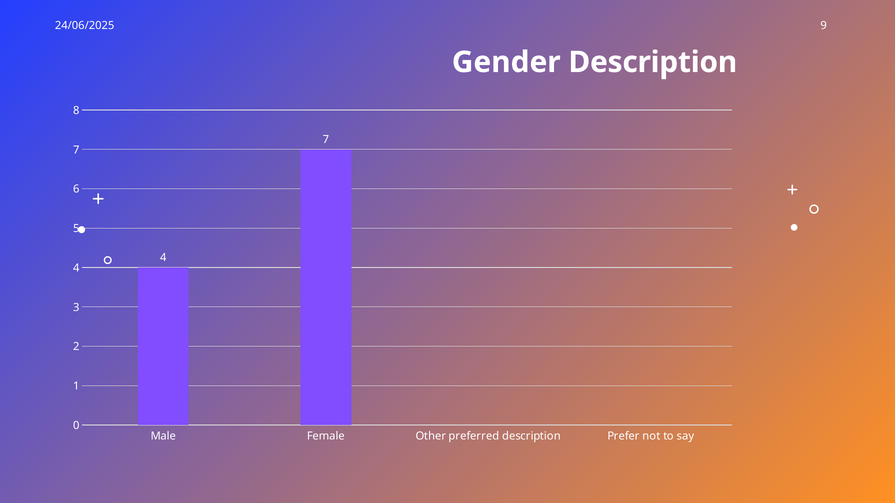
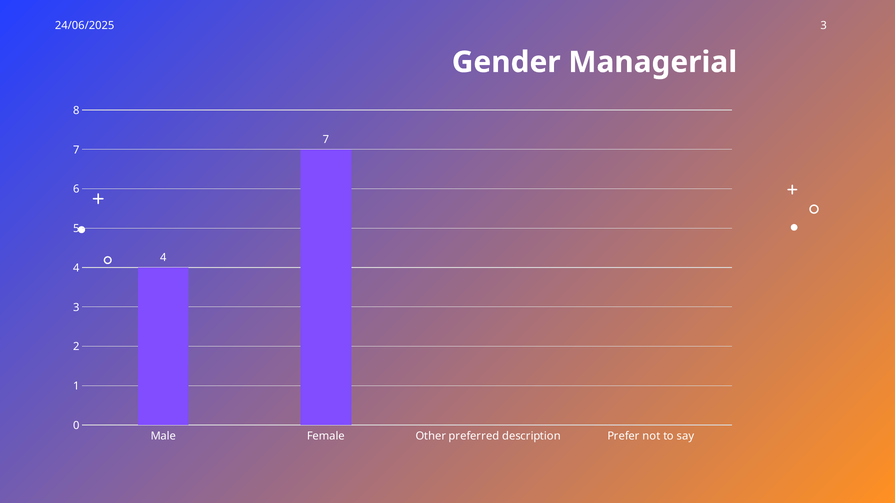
24/06/2025 9: 9 -> 3
Gender Description: Description -> Managerial
